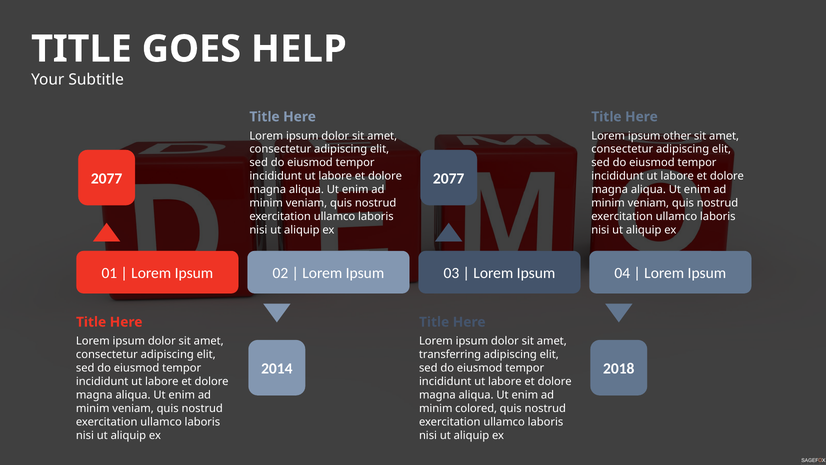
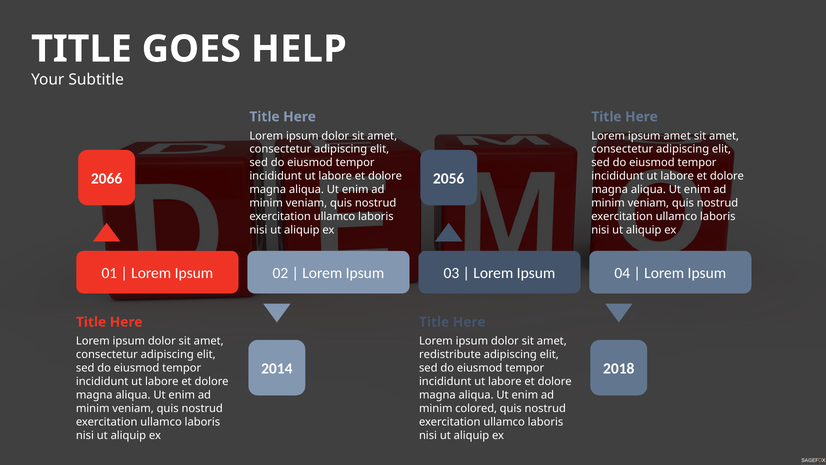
ipsum other: other -> amet
2077 at (107, 178): 2077 -> 2066
2077 at (449, 178): 2077 -> 2056
transferring: transferring -> redistribute
